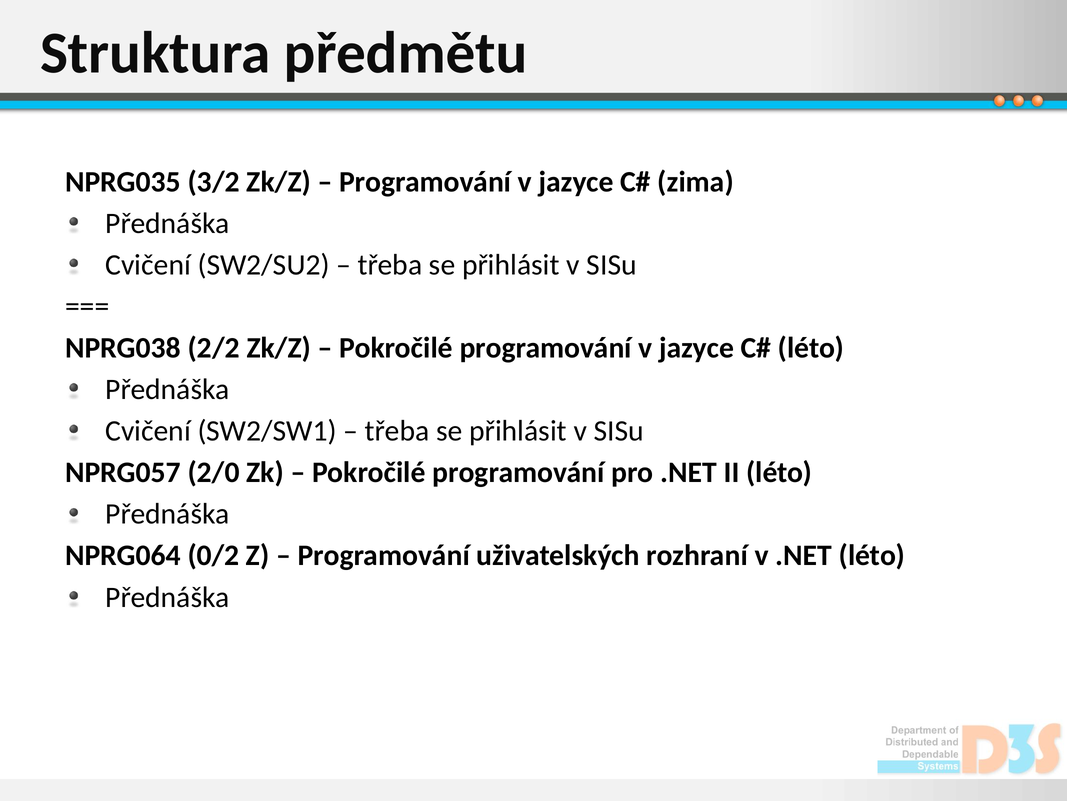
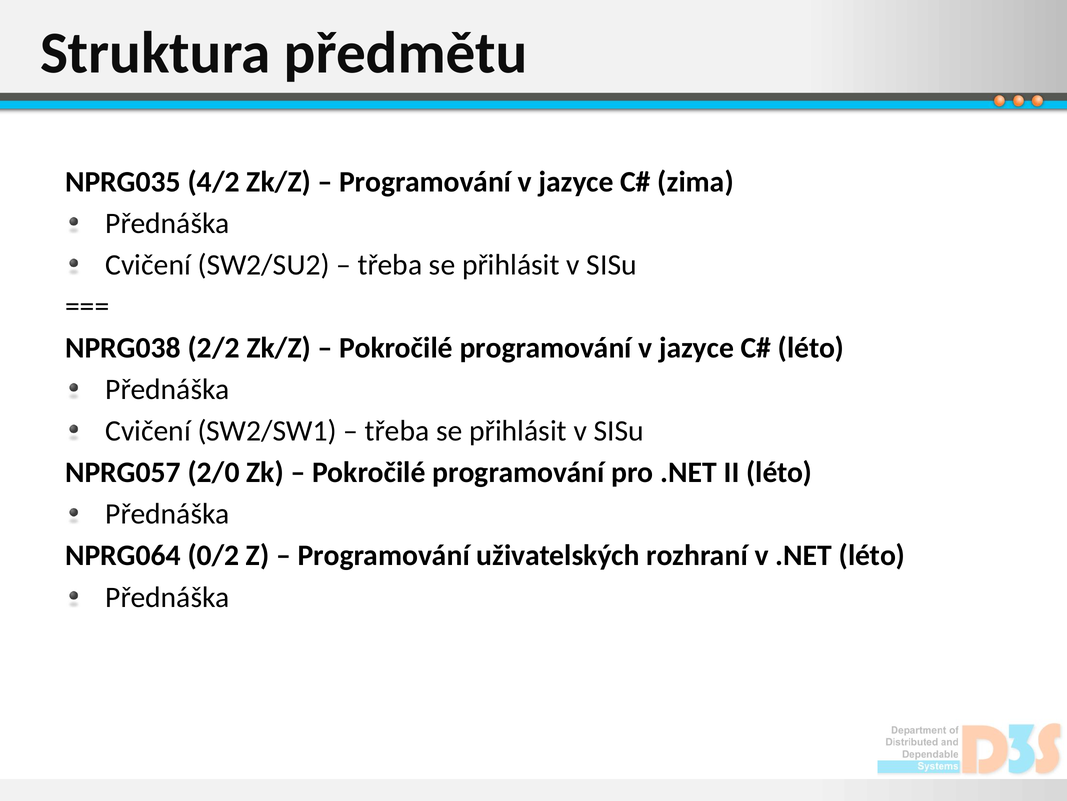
3/2: 3/2 -> 4/2
